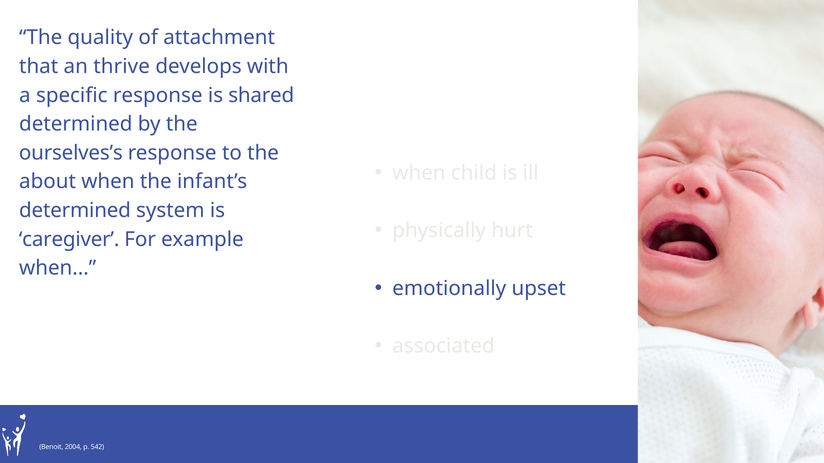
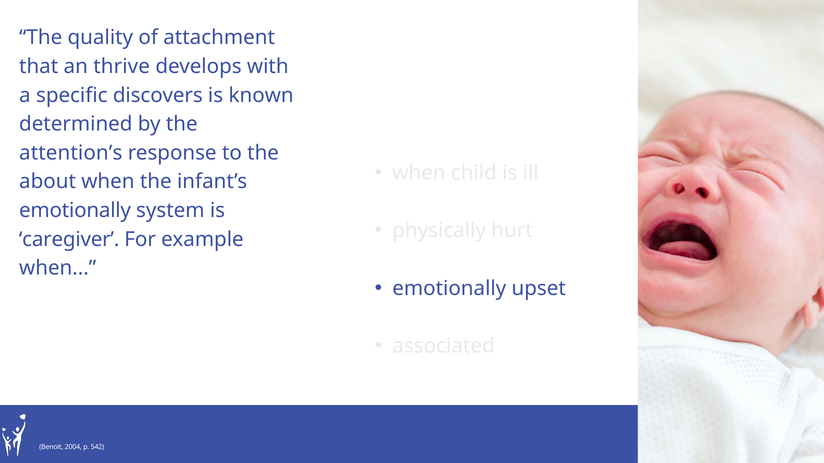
specific response: response -> discovers
shared: shared -> known
ourselves’s: ourselves’s -> attention’s
determined at (75, 211): determined -> emotionally
